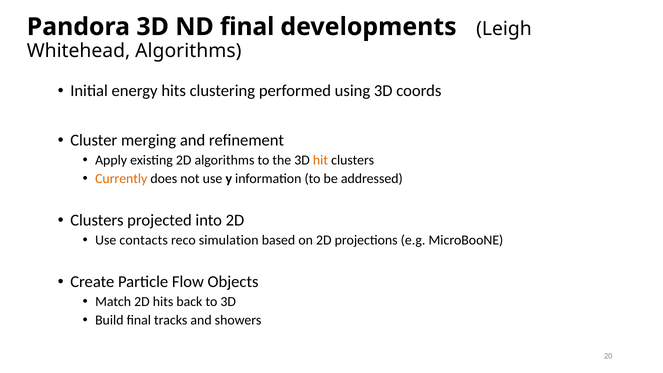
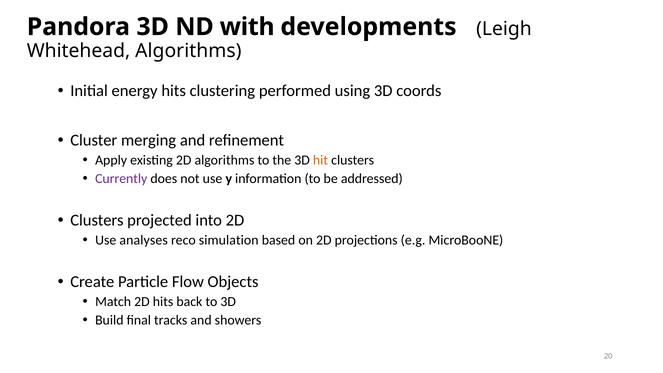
ND final: final -> with
Currently colour: orange -> purple
contacts: contacts -> analyses
